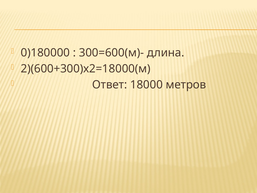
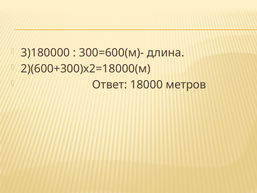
0)180000: 0)180000 -> 3)180000
